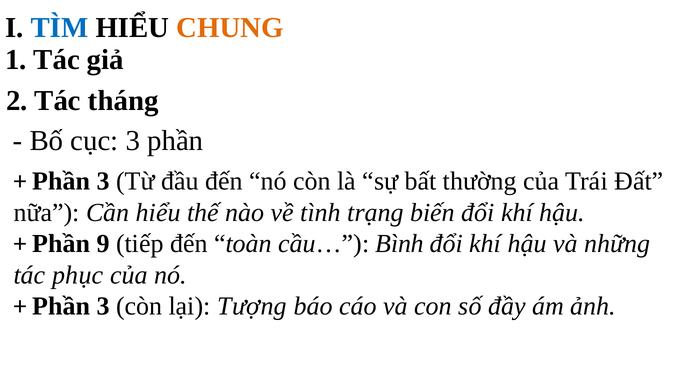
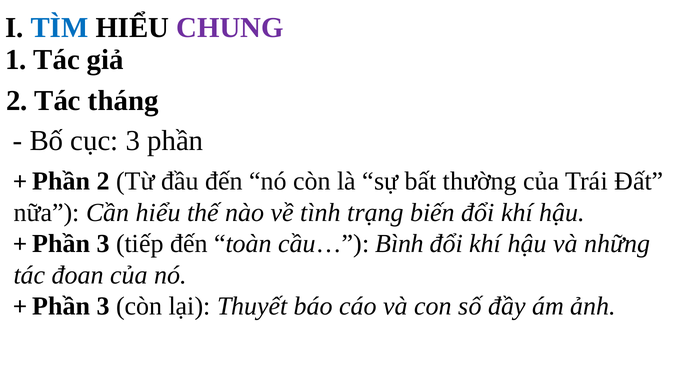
CHUNG colour: orange -> purple
3 at (103, 181): 3 -> 2
9 at (103, 244): 9 -> 3
phục: phục -> đoan
Tượng: Tượng -> Thuyết
